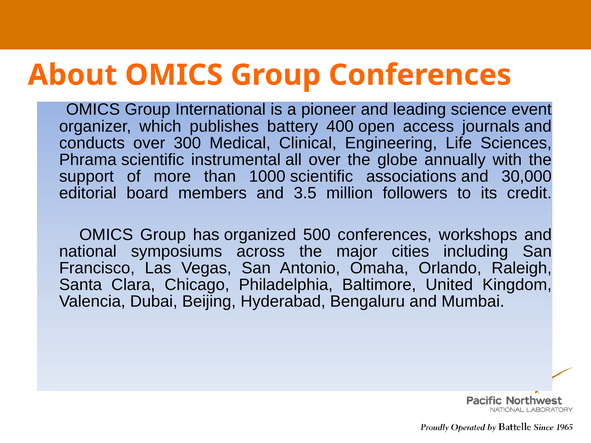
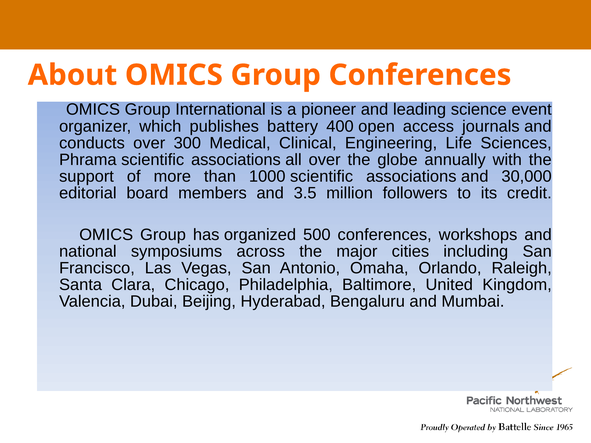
Phrama scientific instrumental: instrumental -> associations
